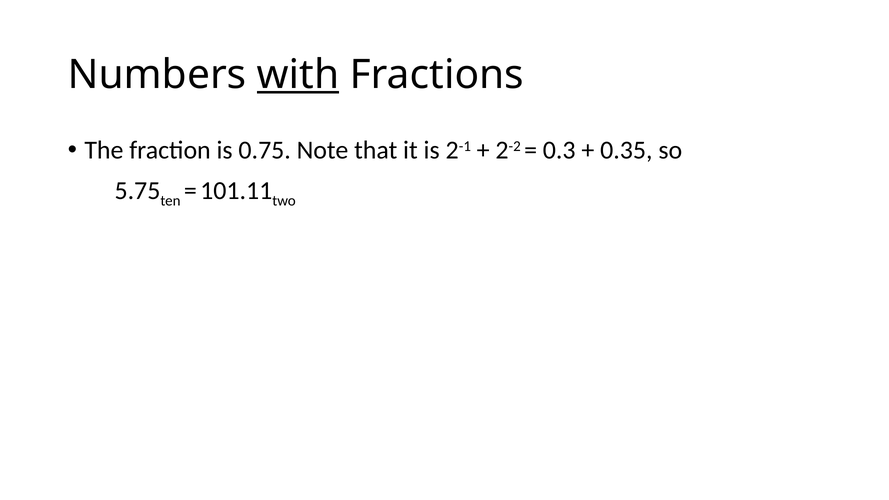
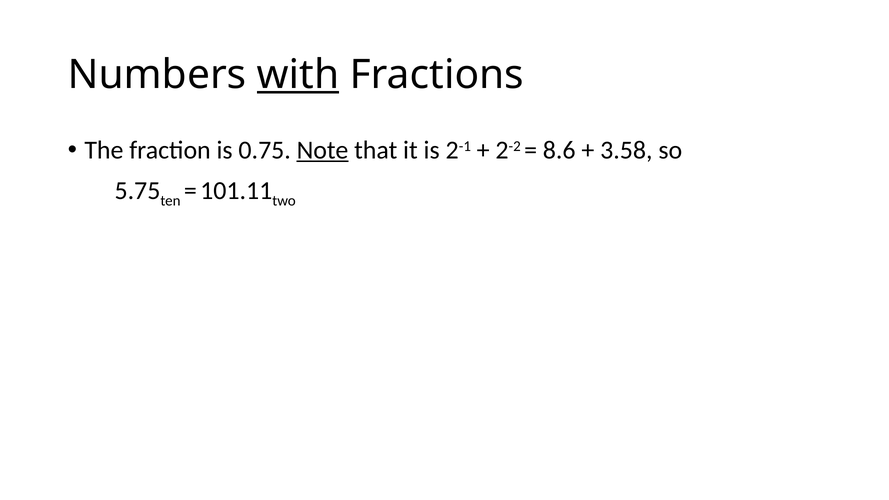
Note underline: none -> present
0.3: 0.3 -> 8.6
0.35: 0.35 -> 3.58
